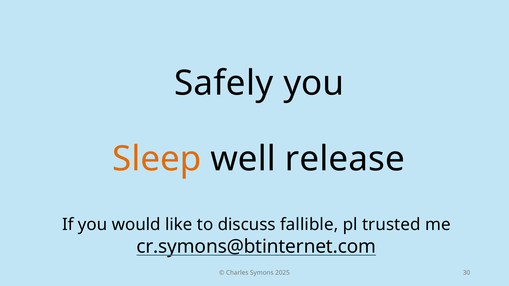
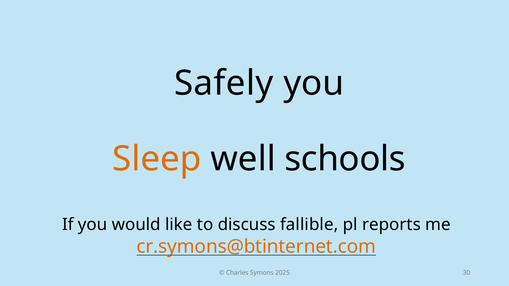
release: release -> schools
trusted: trusted -> reports
cr.symons@btinternet.com colour: black -> orange
